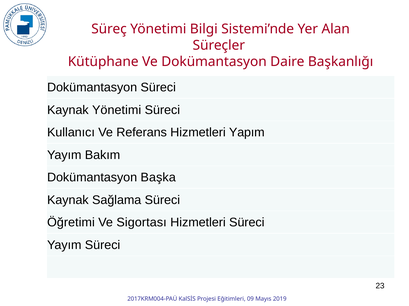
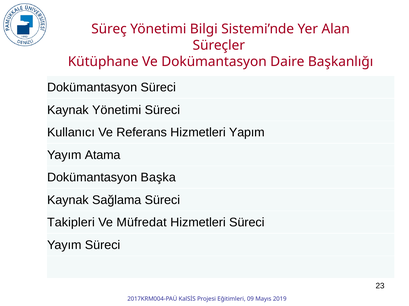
Bakım: Bakım -> Atama
Öğretimi: Öğretimi -> Takipleri
Sigortası: Sigortası -> Müfredat
